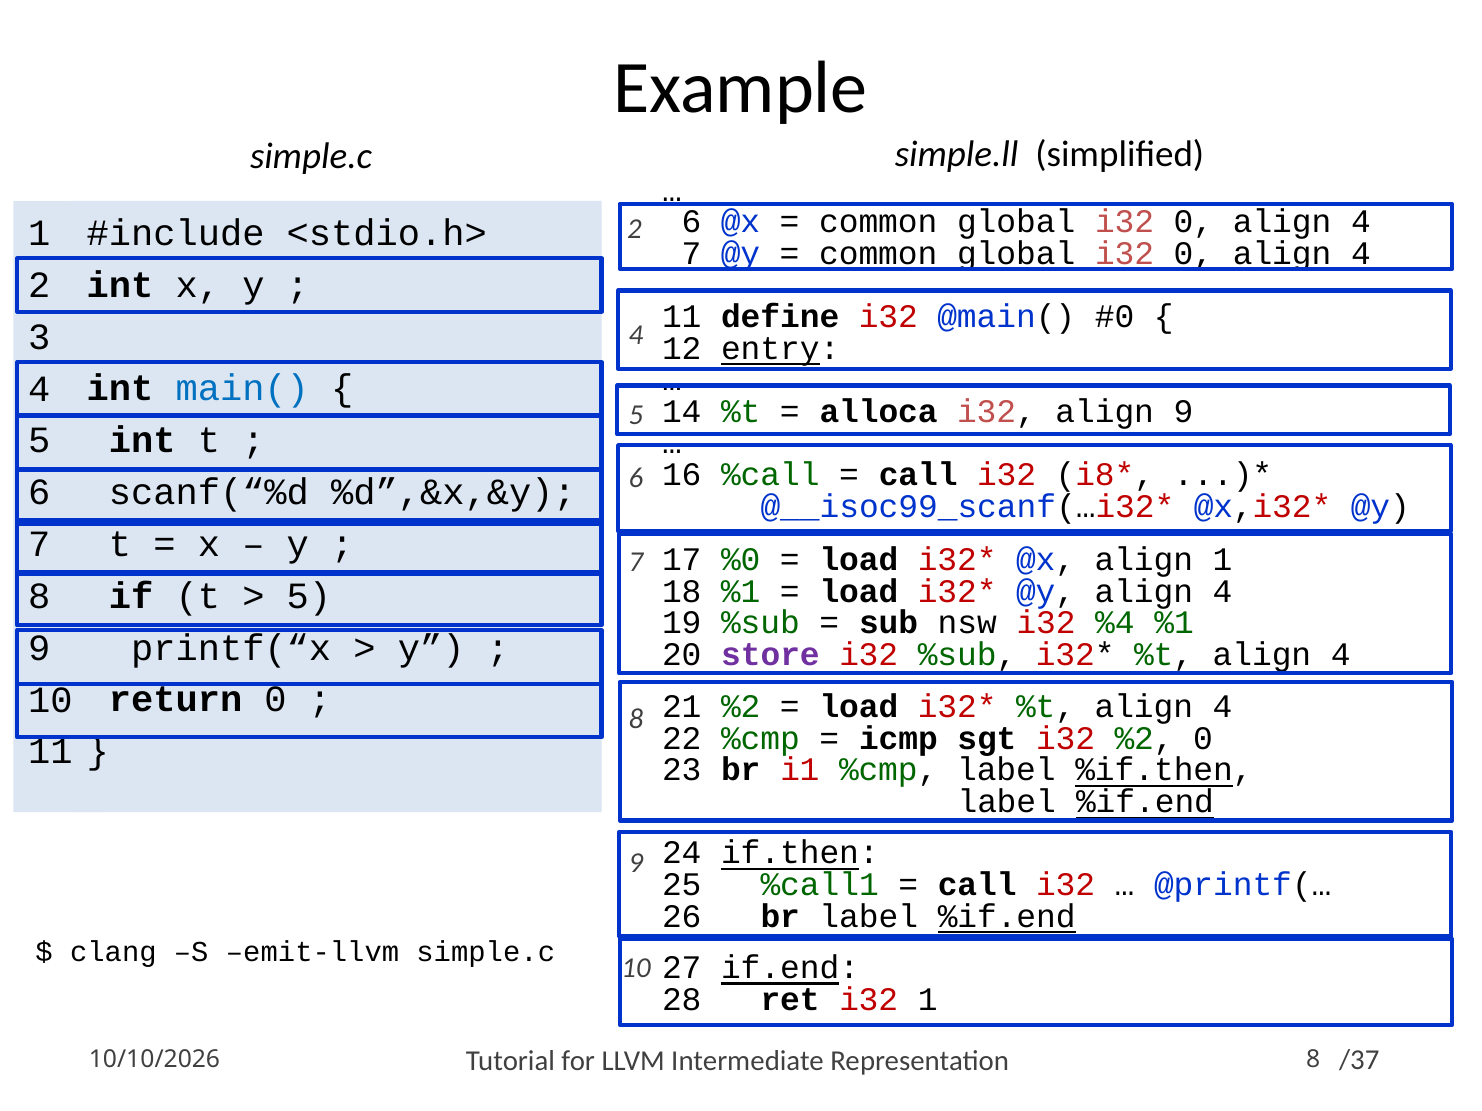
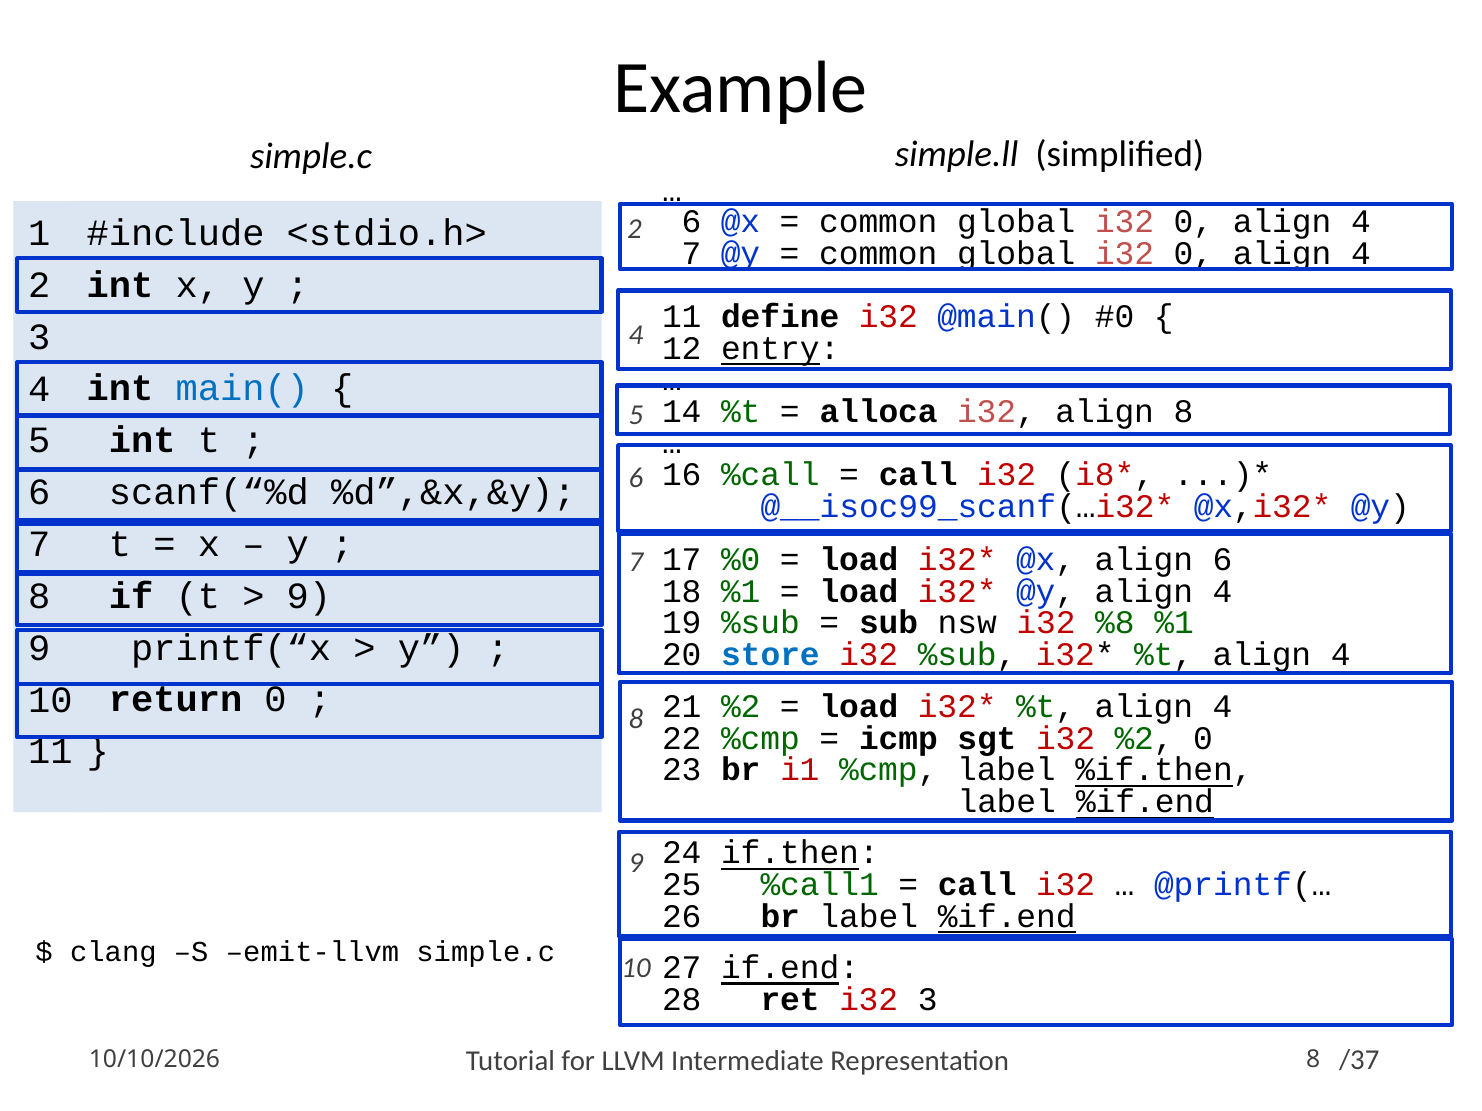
align 9: 9 -> 8
align 1: 1 -> 6
5 at (309, 596): 5 -> 9
%4: %4 -> %8
store colour: purple -> blue
i32 1: 1 -> 3
